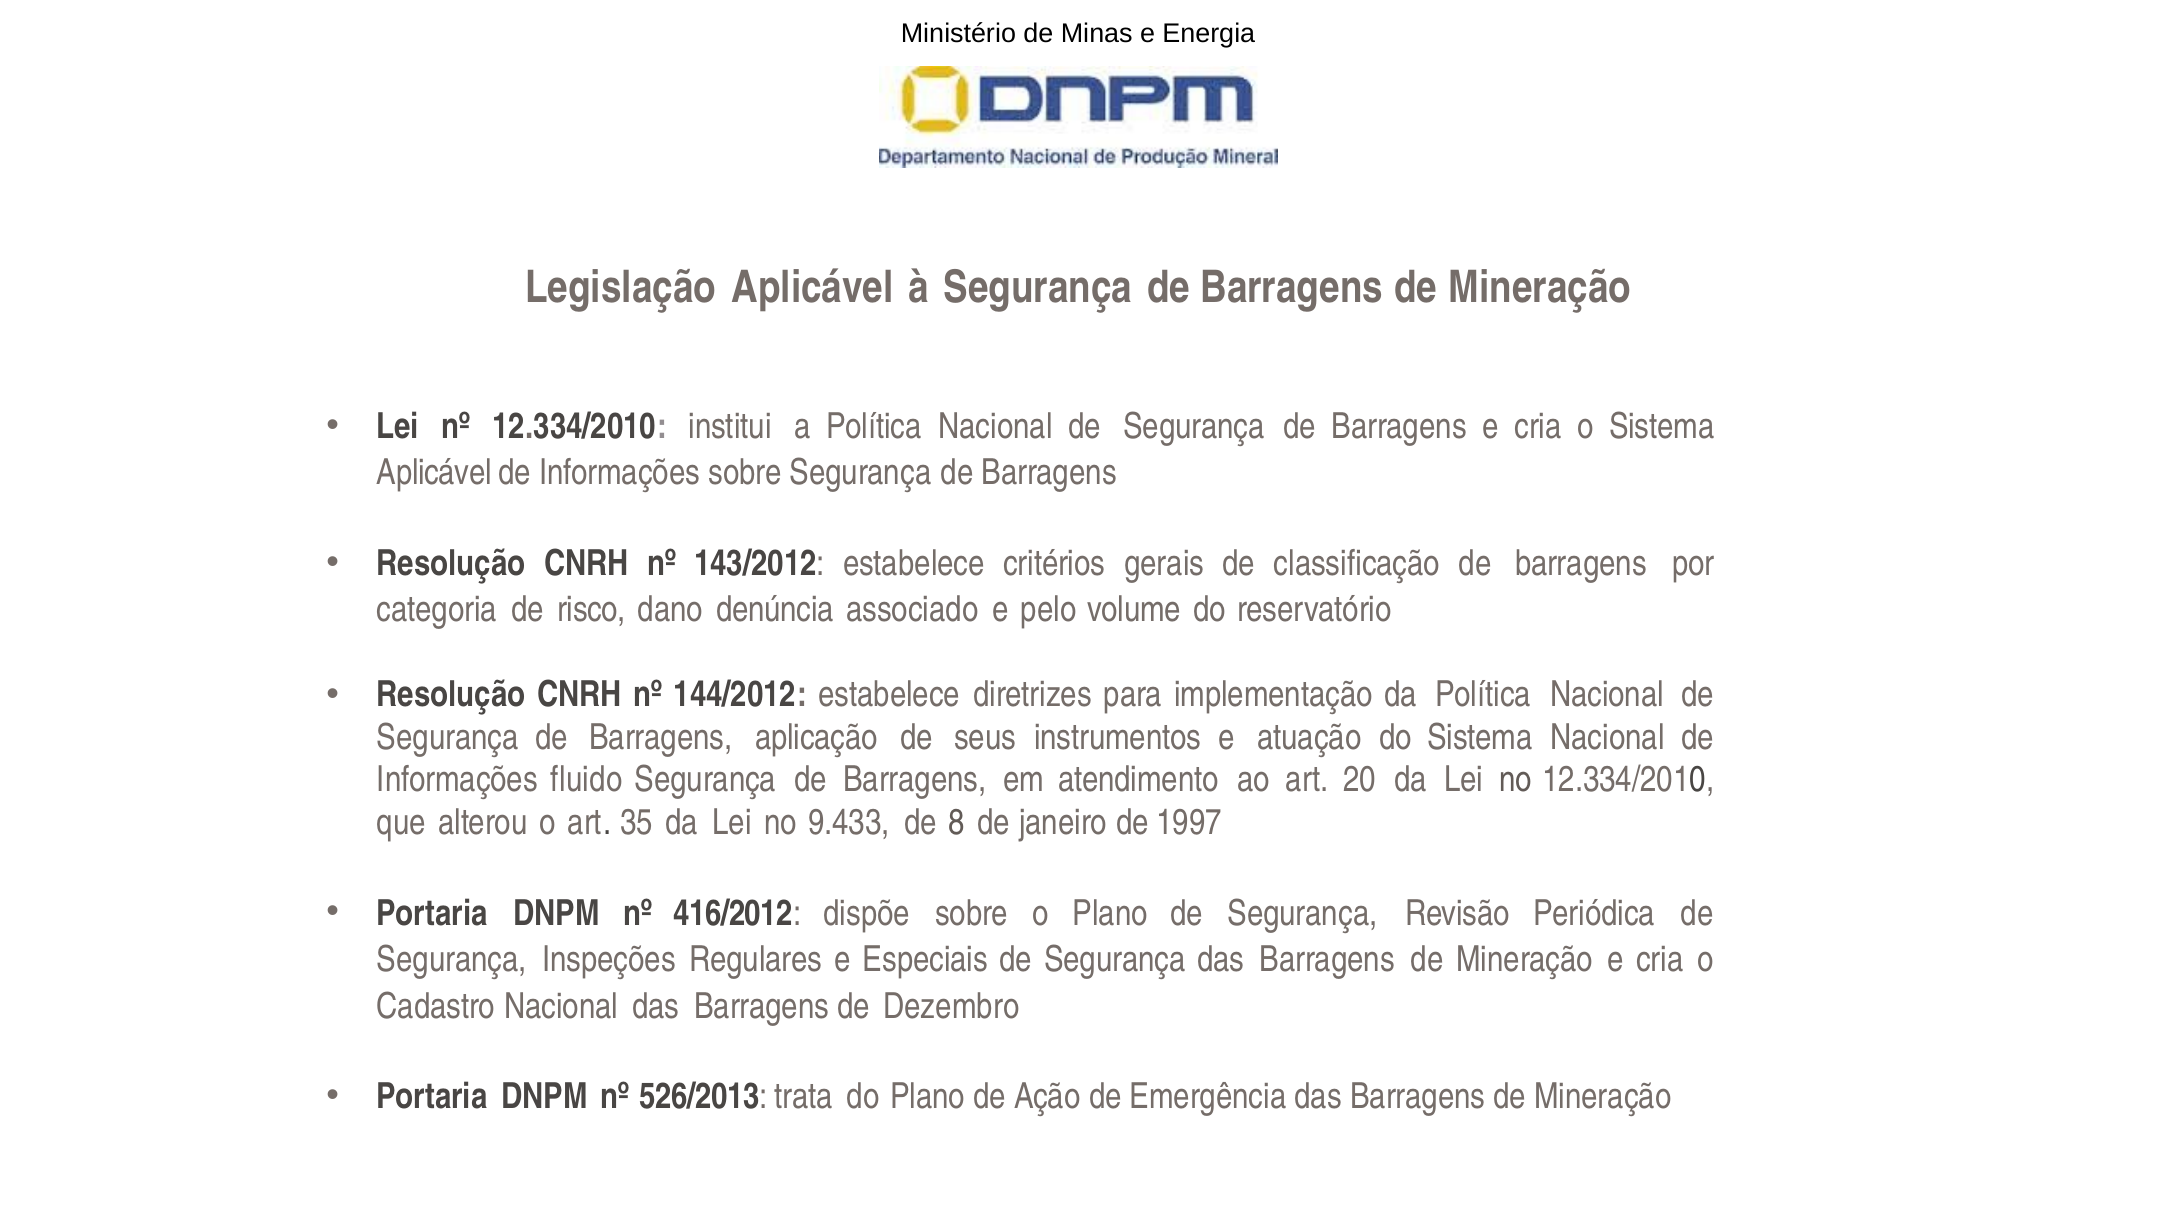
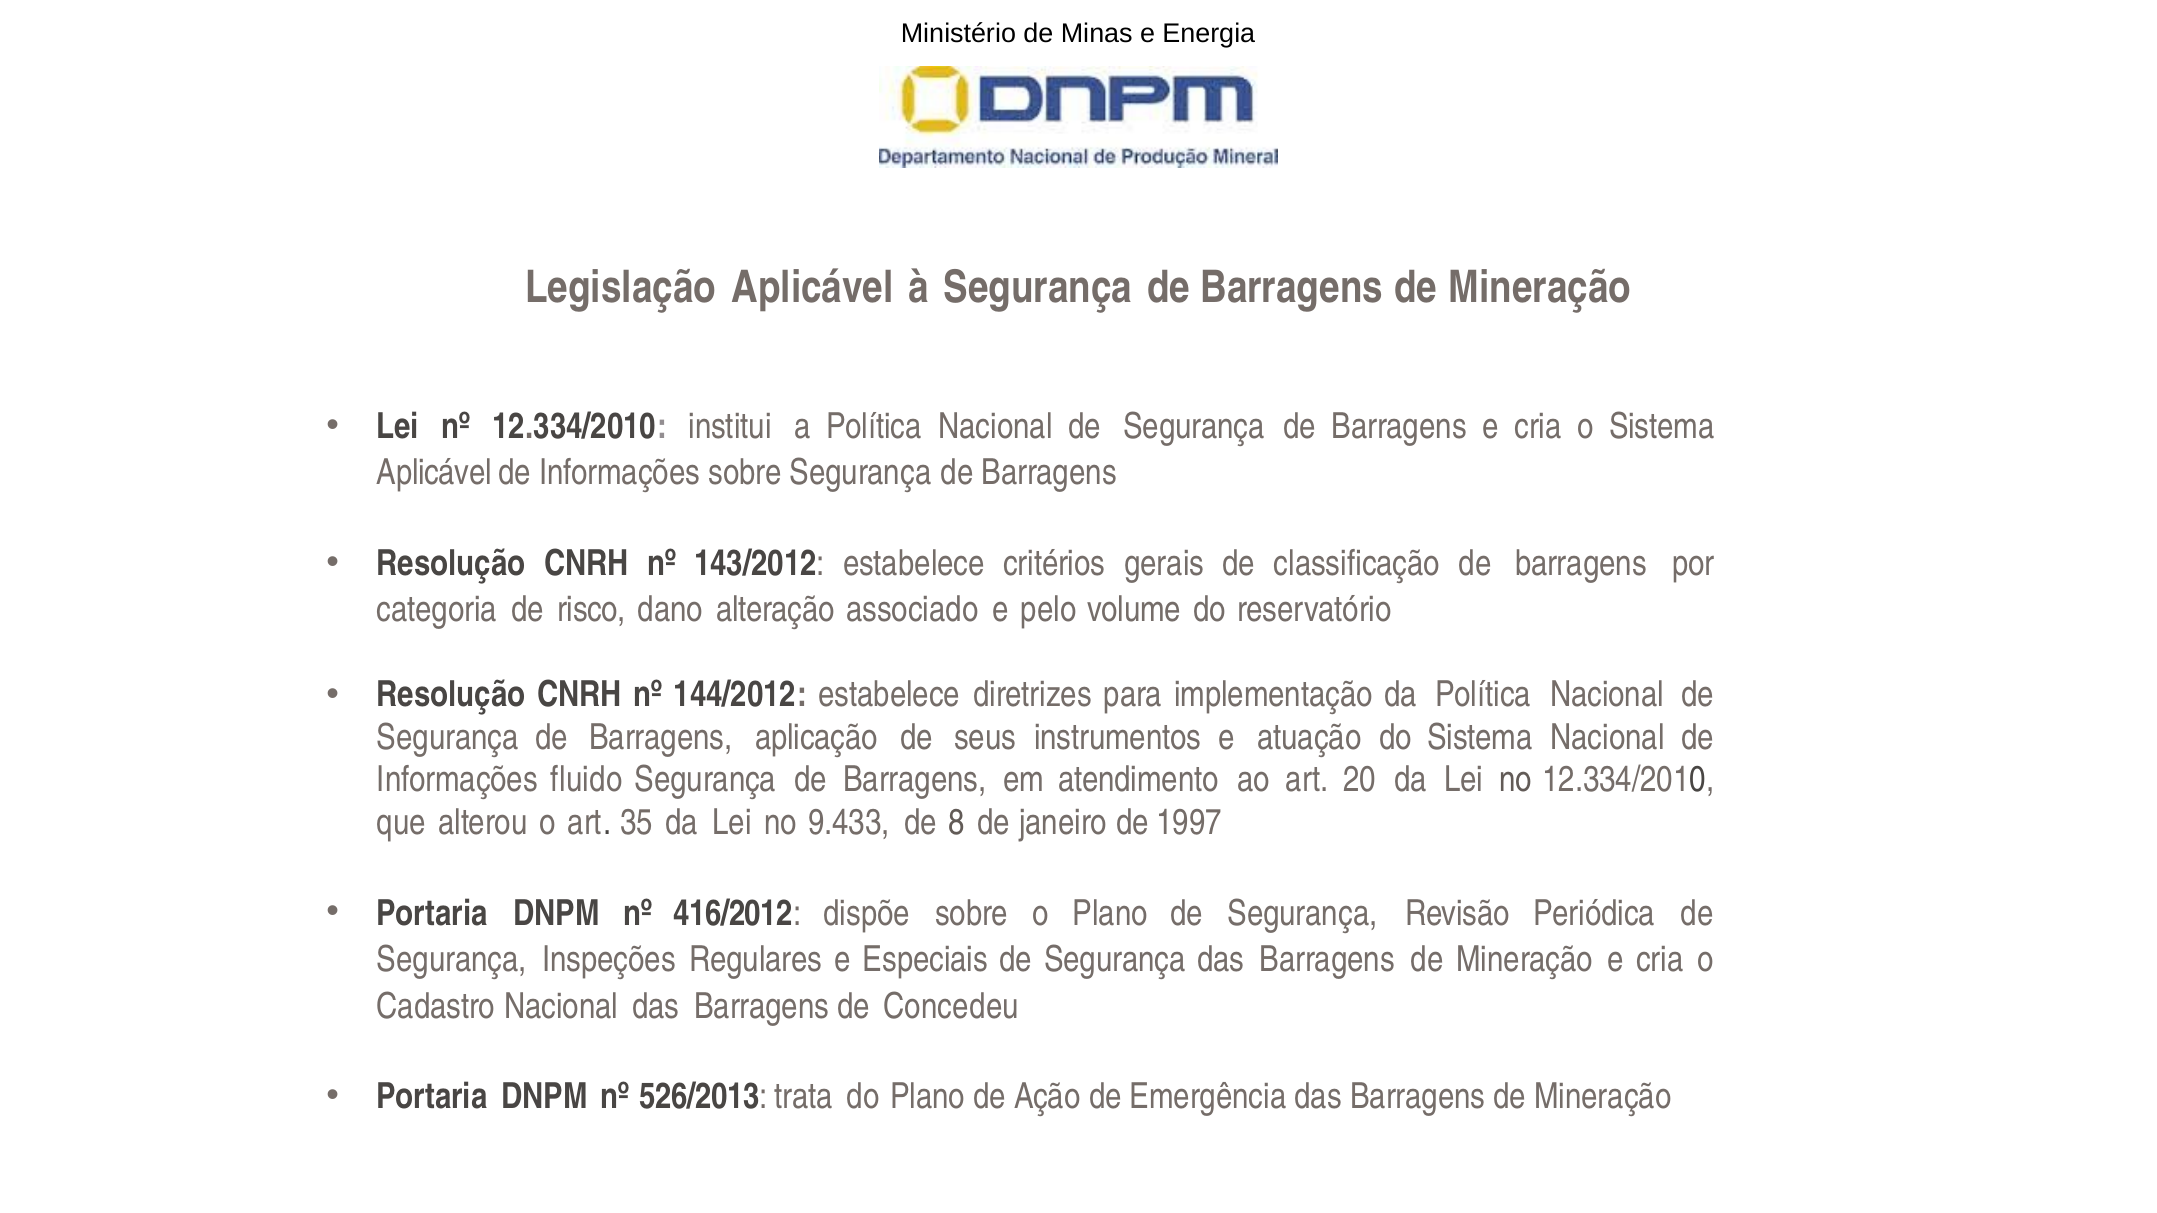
denúncia: denúncia -> alteração
Dezembro: Dezembro -> Concedeu
